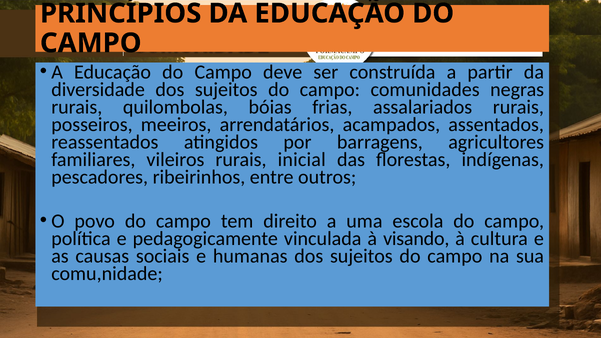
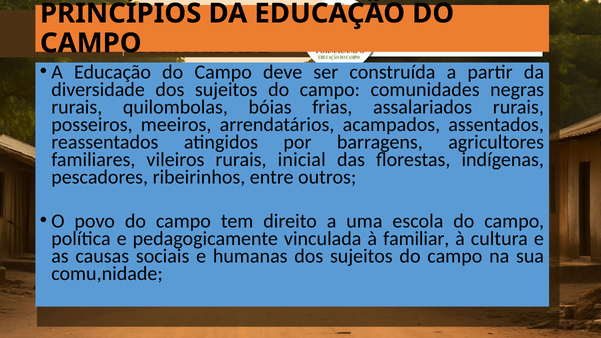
visando: visando -> familiar
